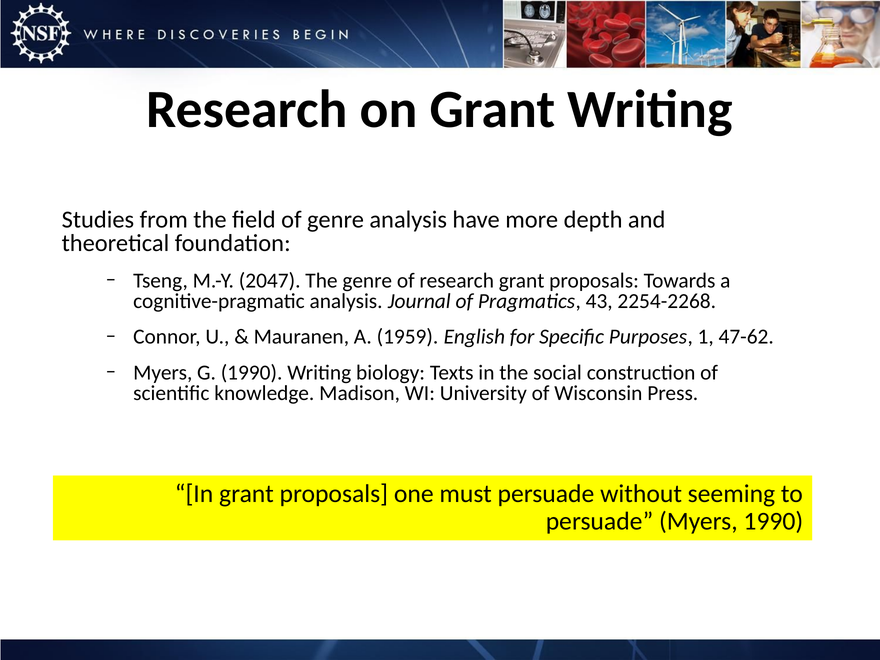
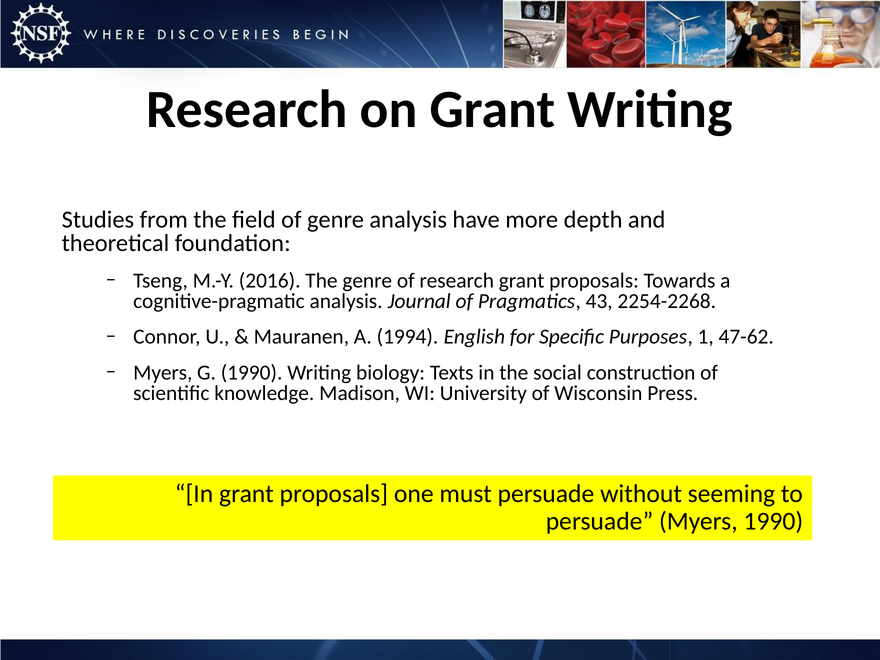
2047: 2047 -> 2016
1959: 1959 -> 1994
